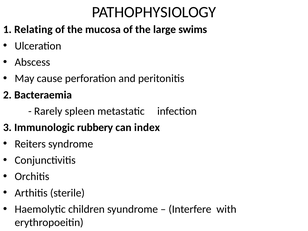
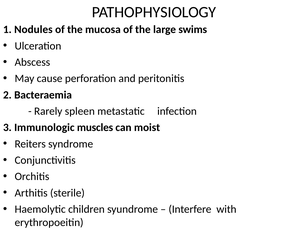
Relating: Relating -> Nodules
rubbery: rubbery -> muscles
index: index -> moist
